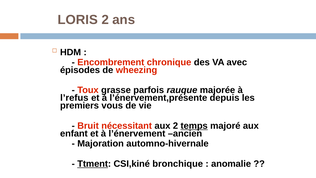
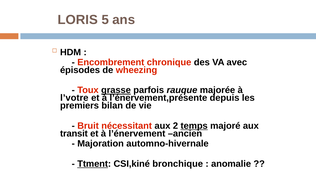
LORIS 2: 2 -> 5
grasse underline: none -> present
l’refus: l’refus -> l’votre
vous: vous -> bilan
enfant: enfant -> transit
